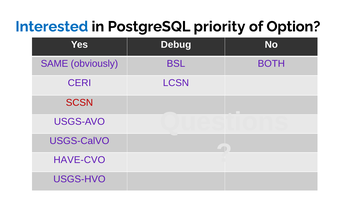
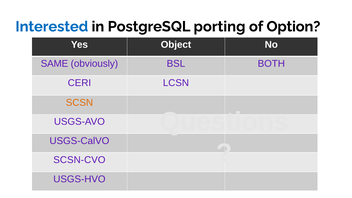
priority: priority -> porting
Debug: Debug -> Object
SCSN colour: red -> orange
HAVE-CVO: HAVE-CVO -> SCSN-CVO
